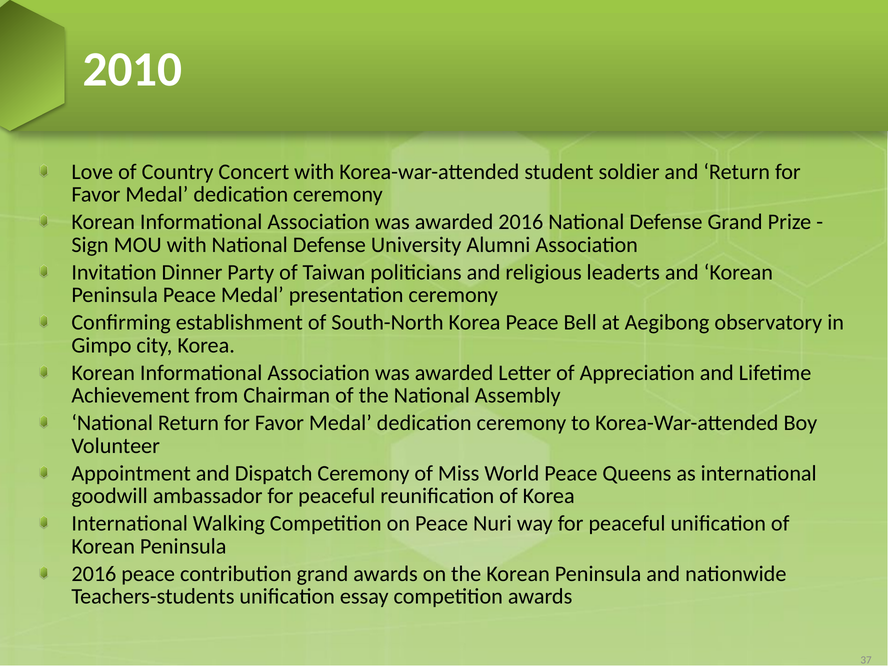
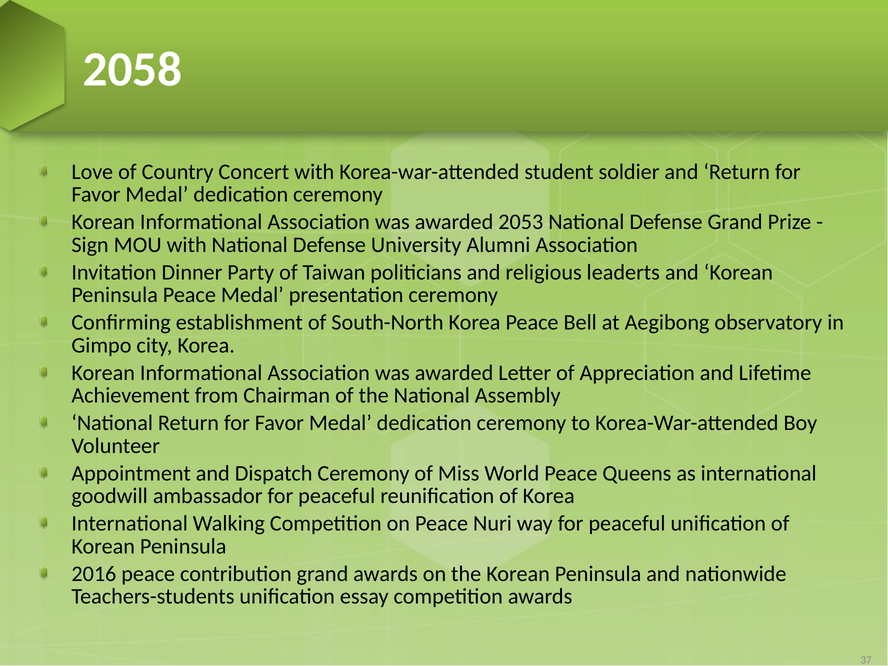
2010: 2010 -> 2058
awarded 2016: 2016 -> 2053
